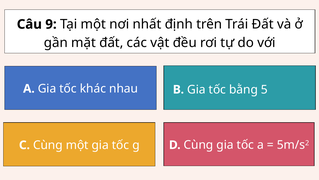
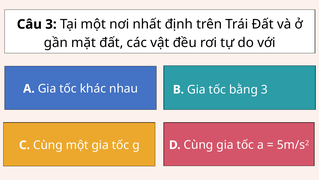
Câu 9: 9 -> 3
bằng 5: 5 -> 3
